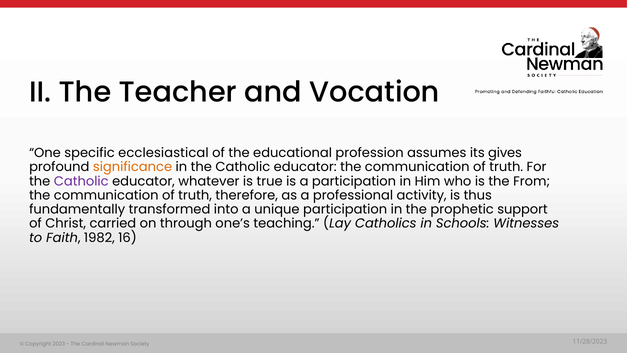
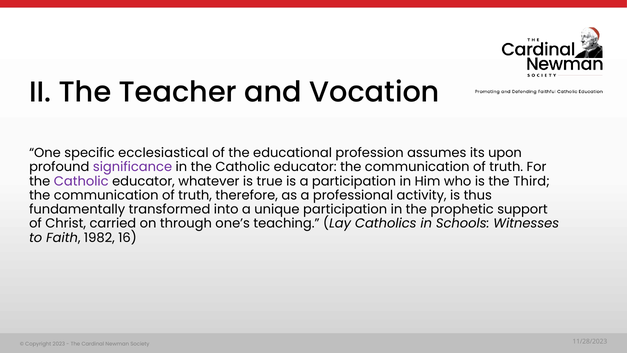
gives: gives -> upon
significance colour: orange -> purple
From: From -> Third
